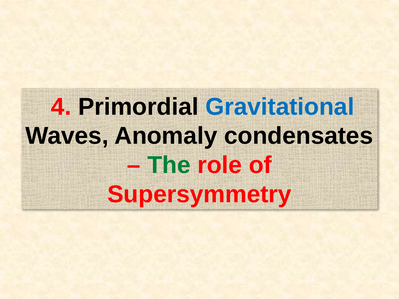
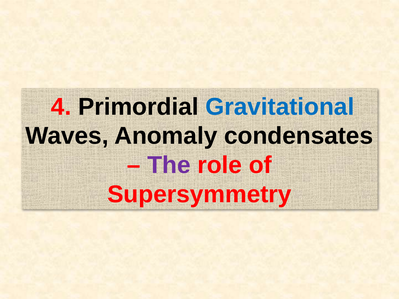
The colour: green -> purple
